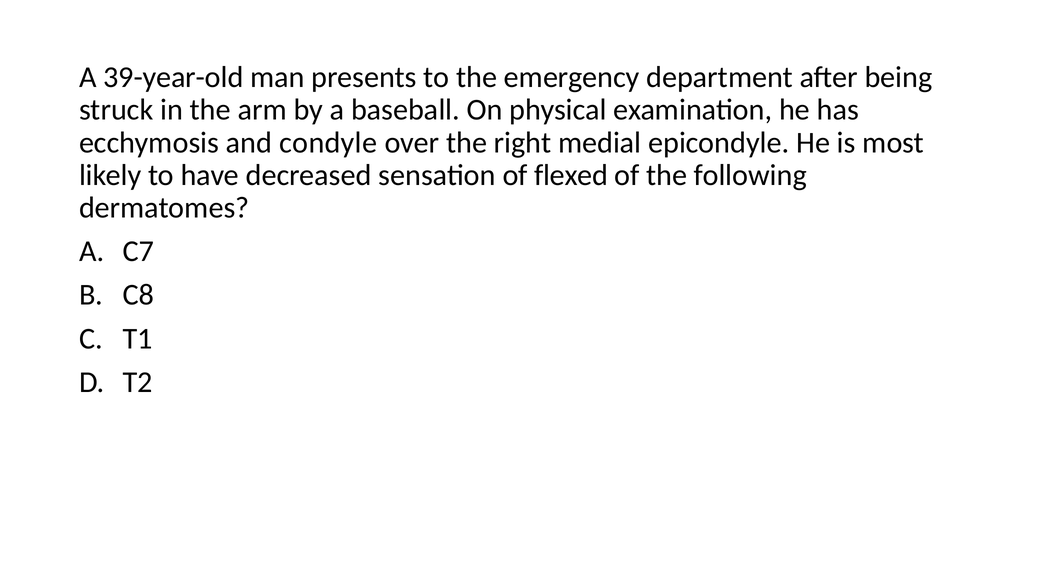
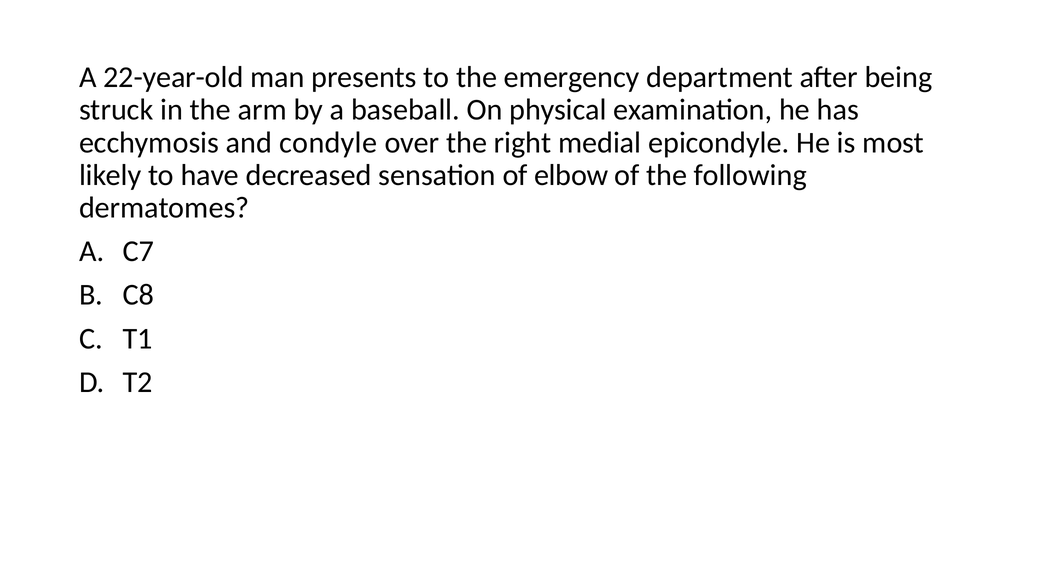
39-year-old: 39-year-old -> 22-year-old
flexed: flexed -> elbow
